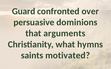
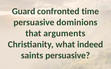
over: over -> time
hymns: hymns -> indeed
saints motivated: motivated -> persuasive
